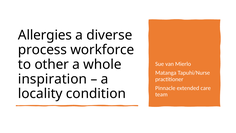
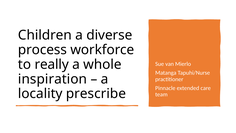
Allergies: Allergies -> Children
other: other -> really
condition: condition -> prescribe
